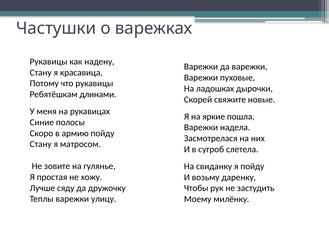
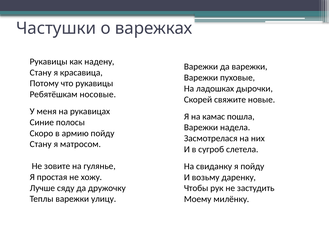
длинами: длинами -> носовые
яркие: яркие -> камас
